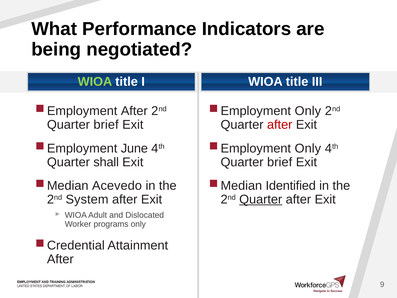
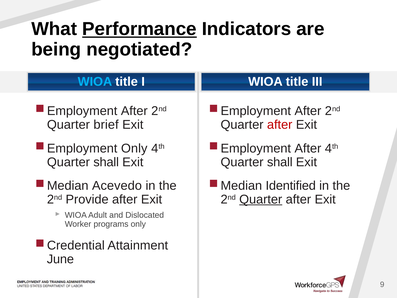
Performance underline: none -> present
WIOA at (95, 82) colour: light green -> light blue
Only at (308, 111): Only -> After
June at (134, 148): June -> Only
Only at (308, 148): Only -> After
brief at (280, 162): brief -> shall
System: System -> Provide
After at (60, 259): After -> June
